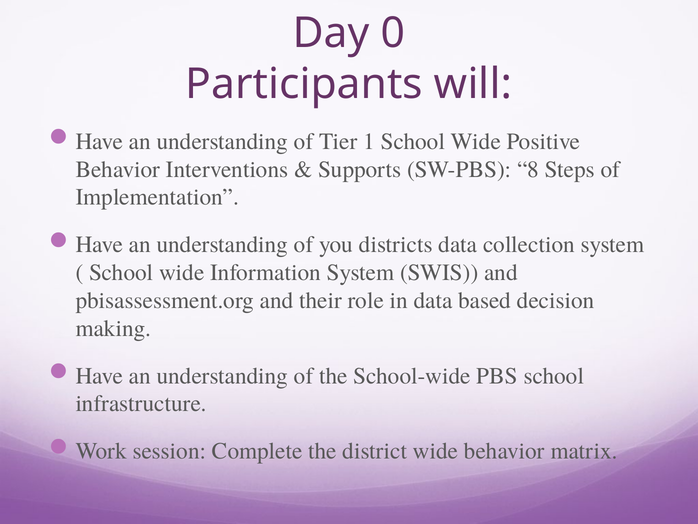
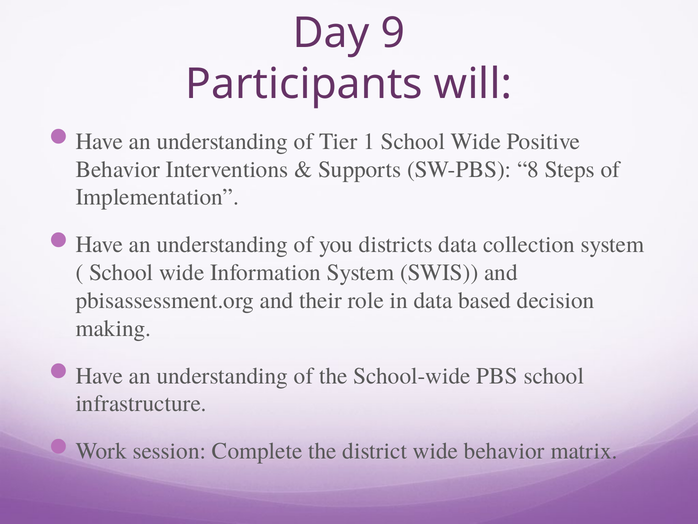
0: 0 -> 9
